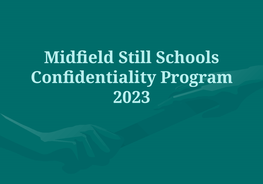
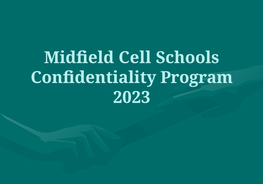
Still: Still -> Cell
